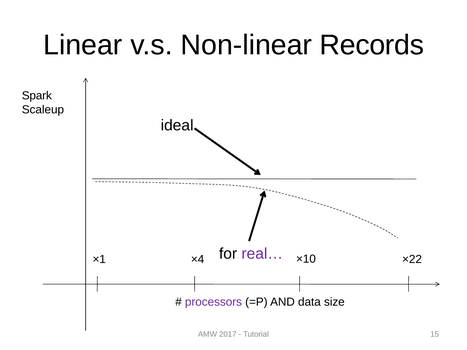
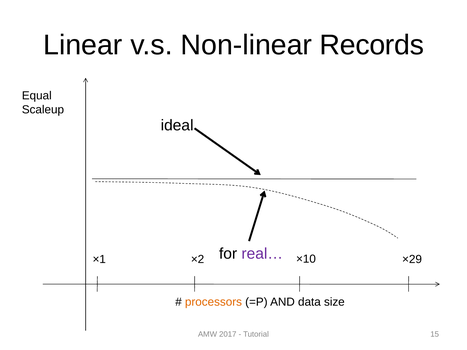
Spark: Spark -> Equal
×4: ×4 -> ×2
×22: ×22 -> ×29
processors colour: purple -> orange
